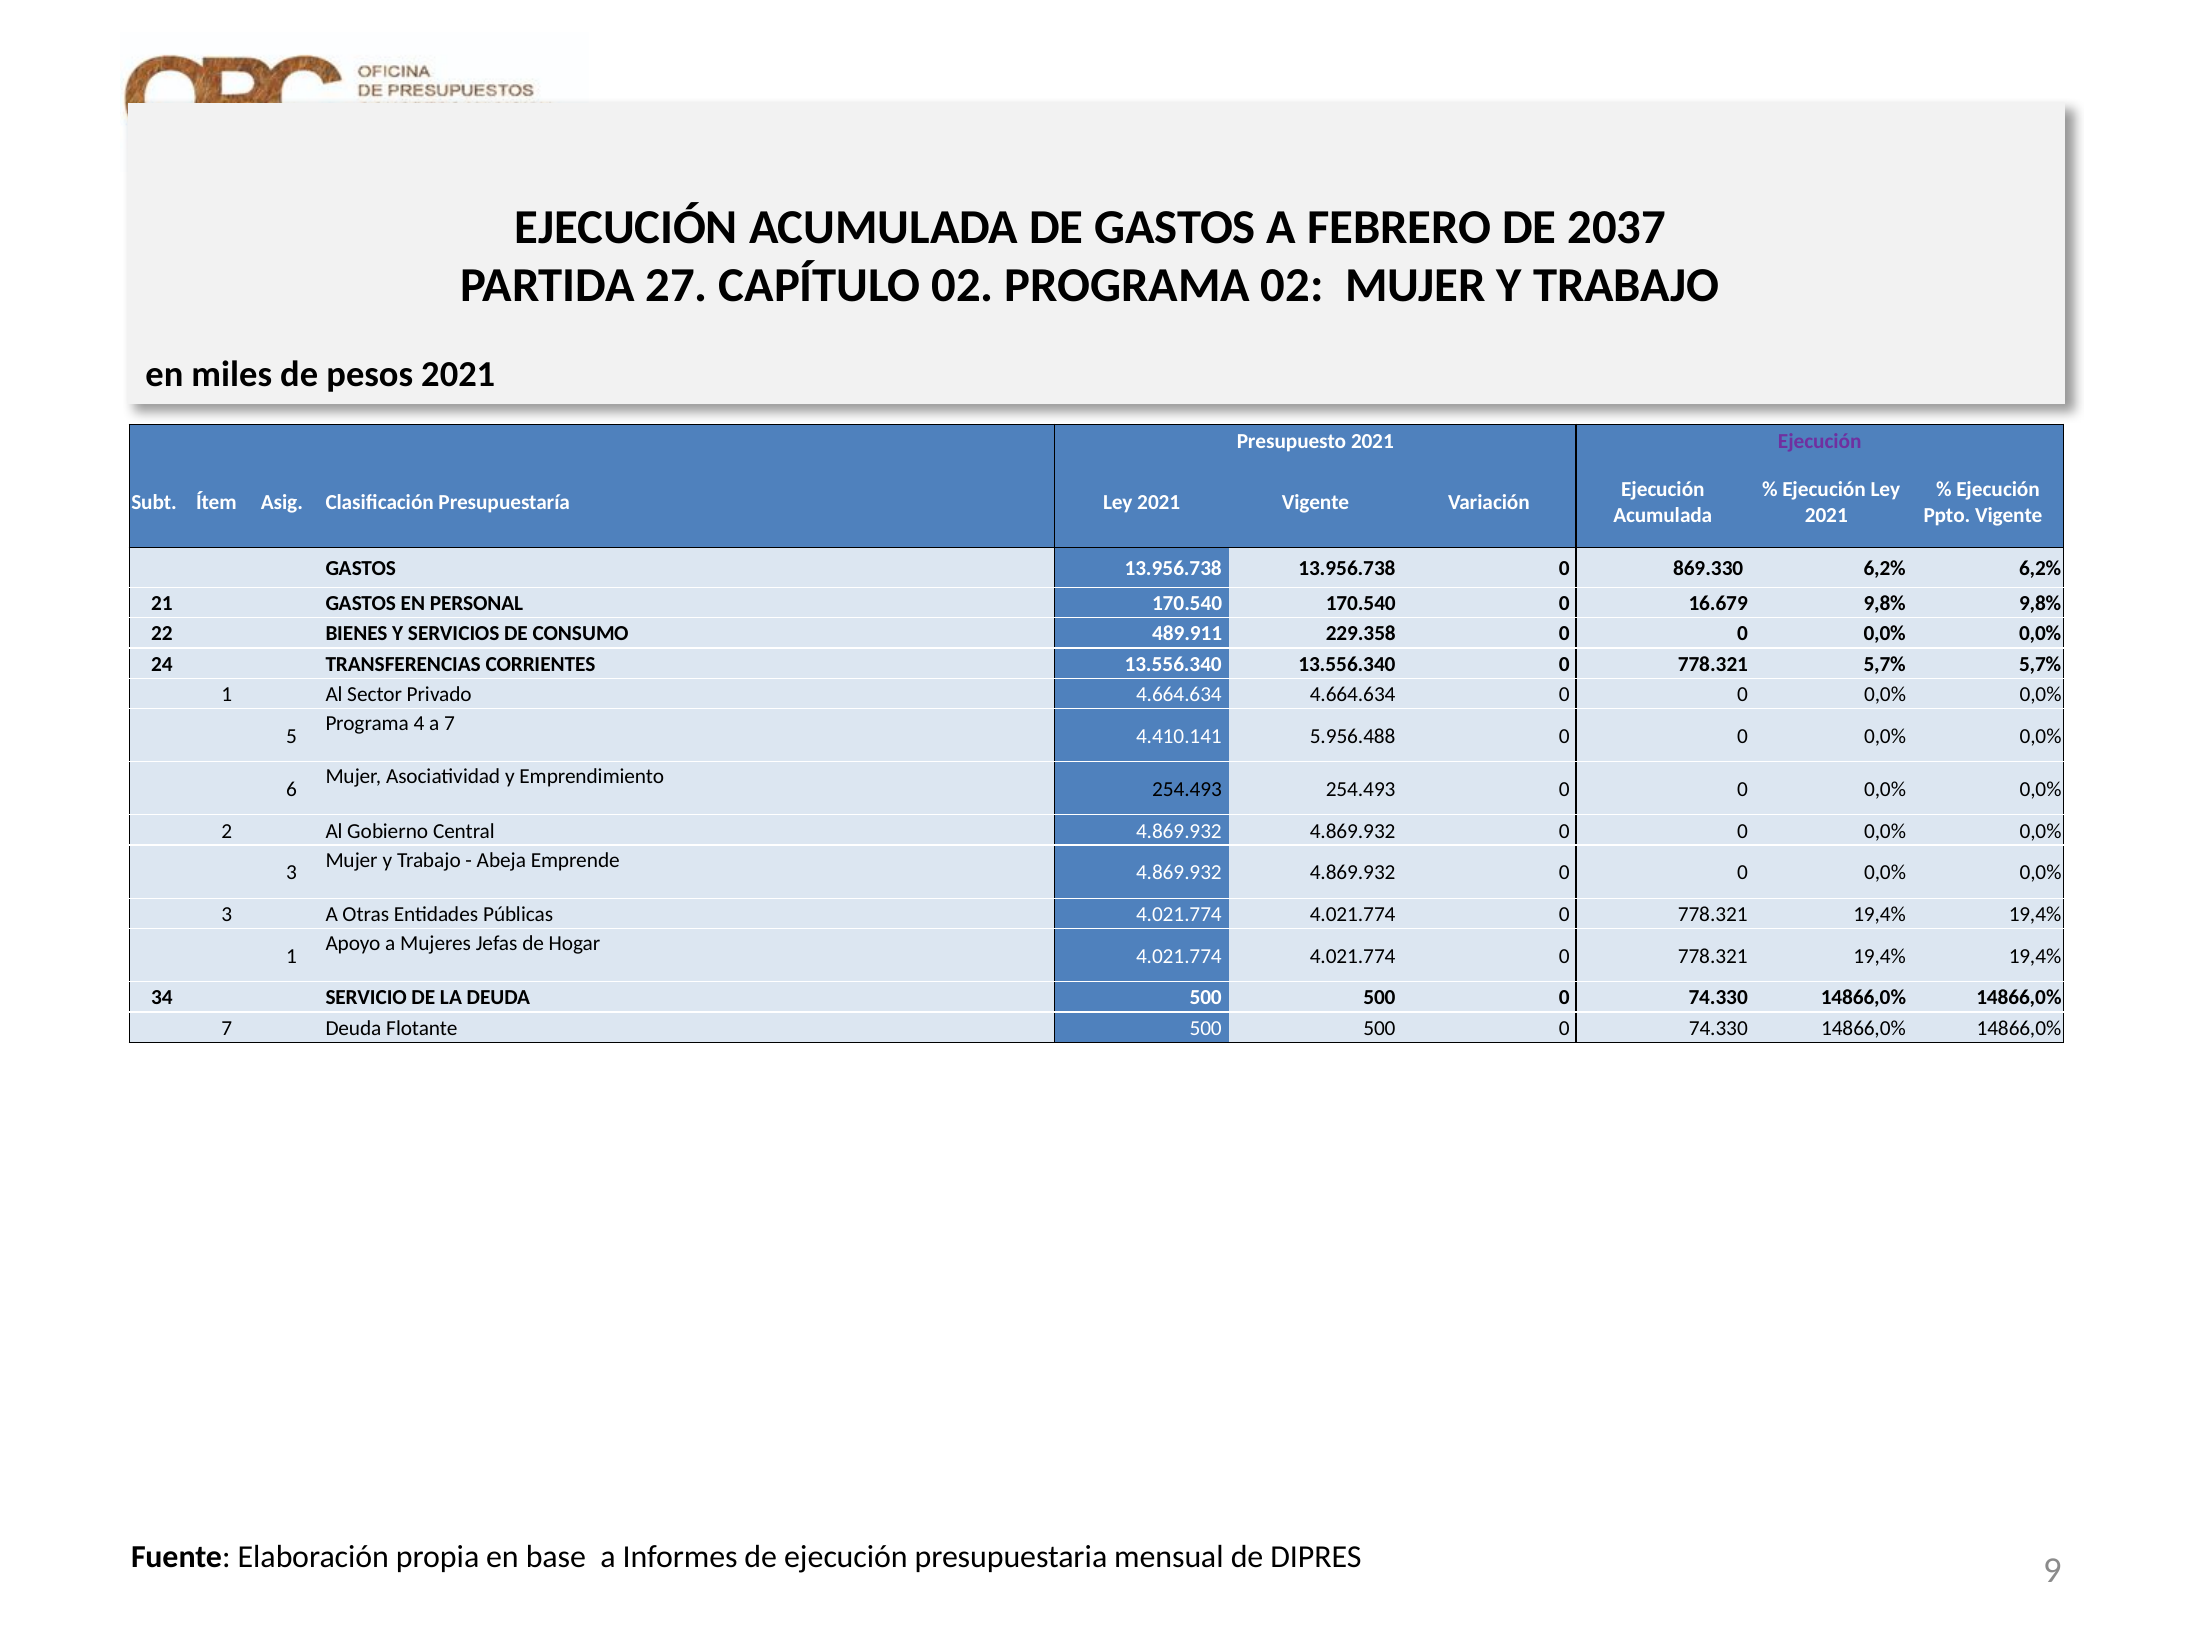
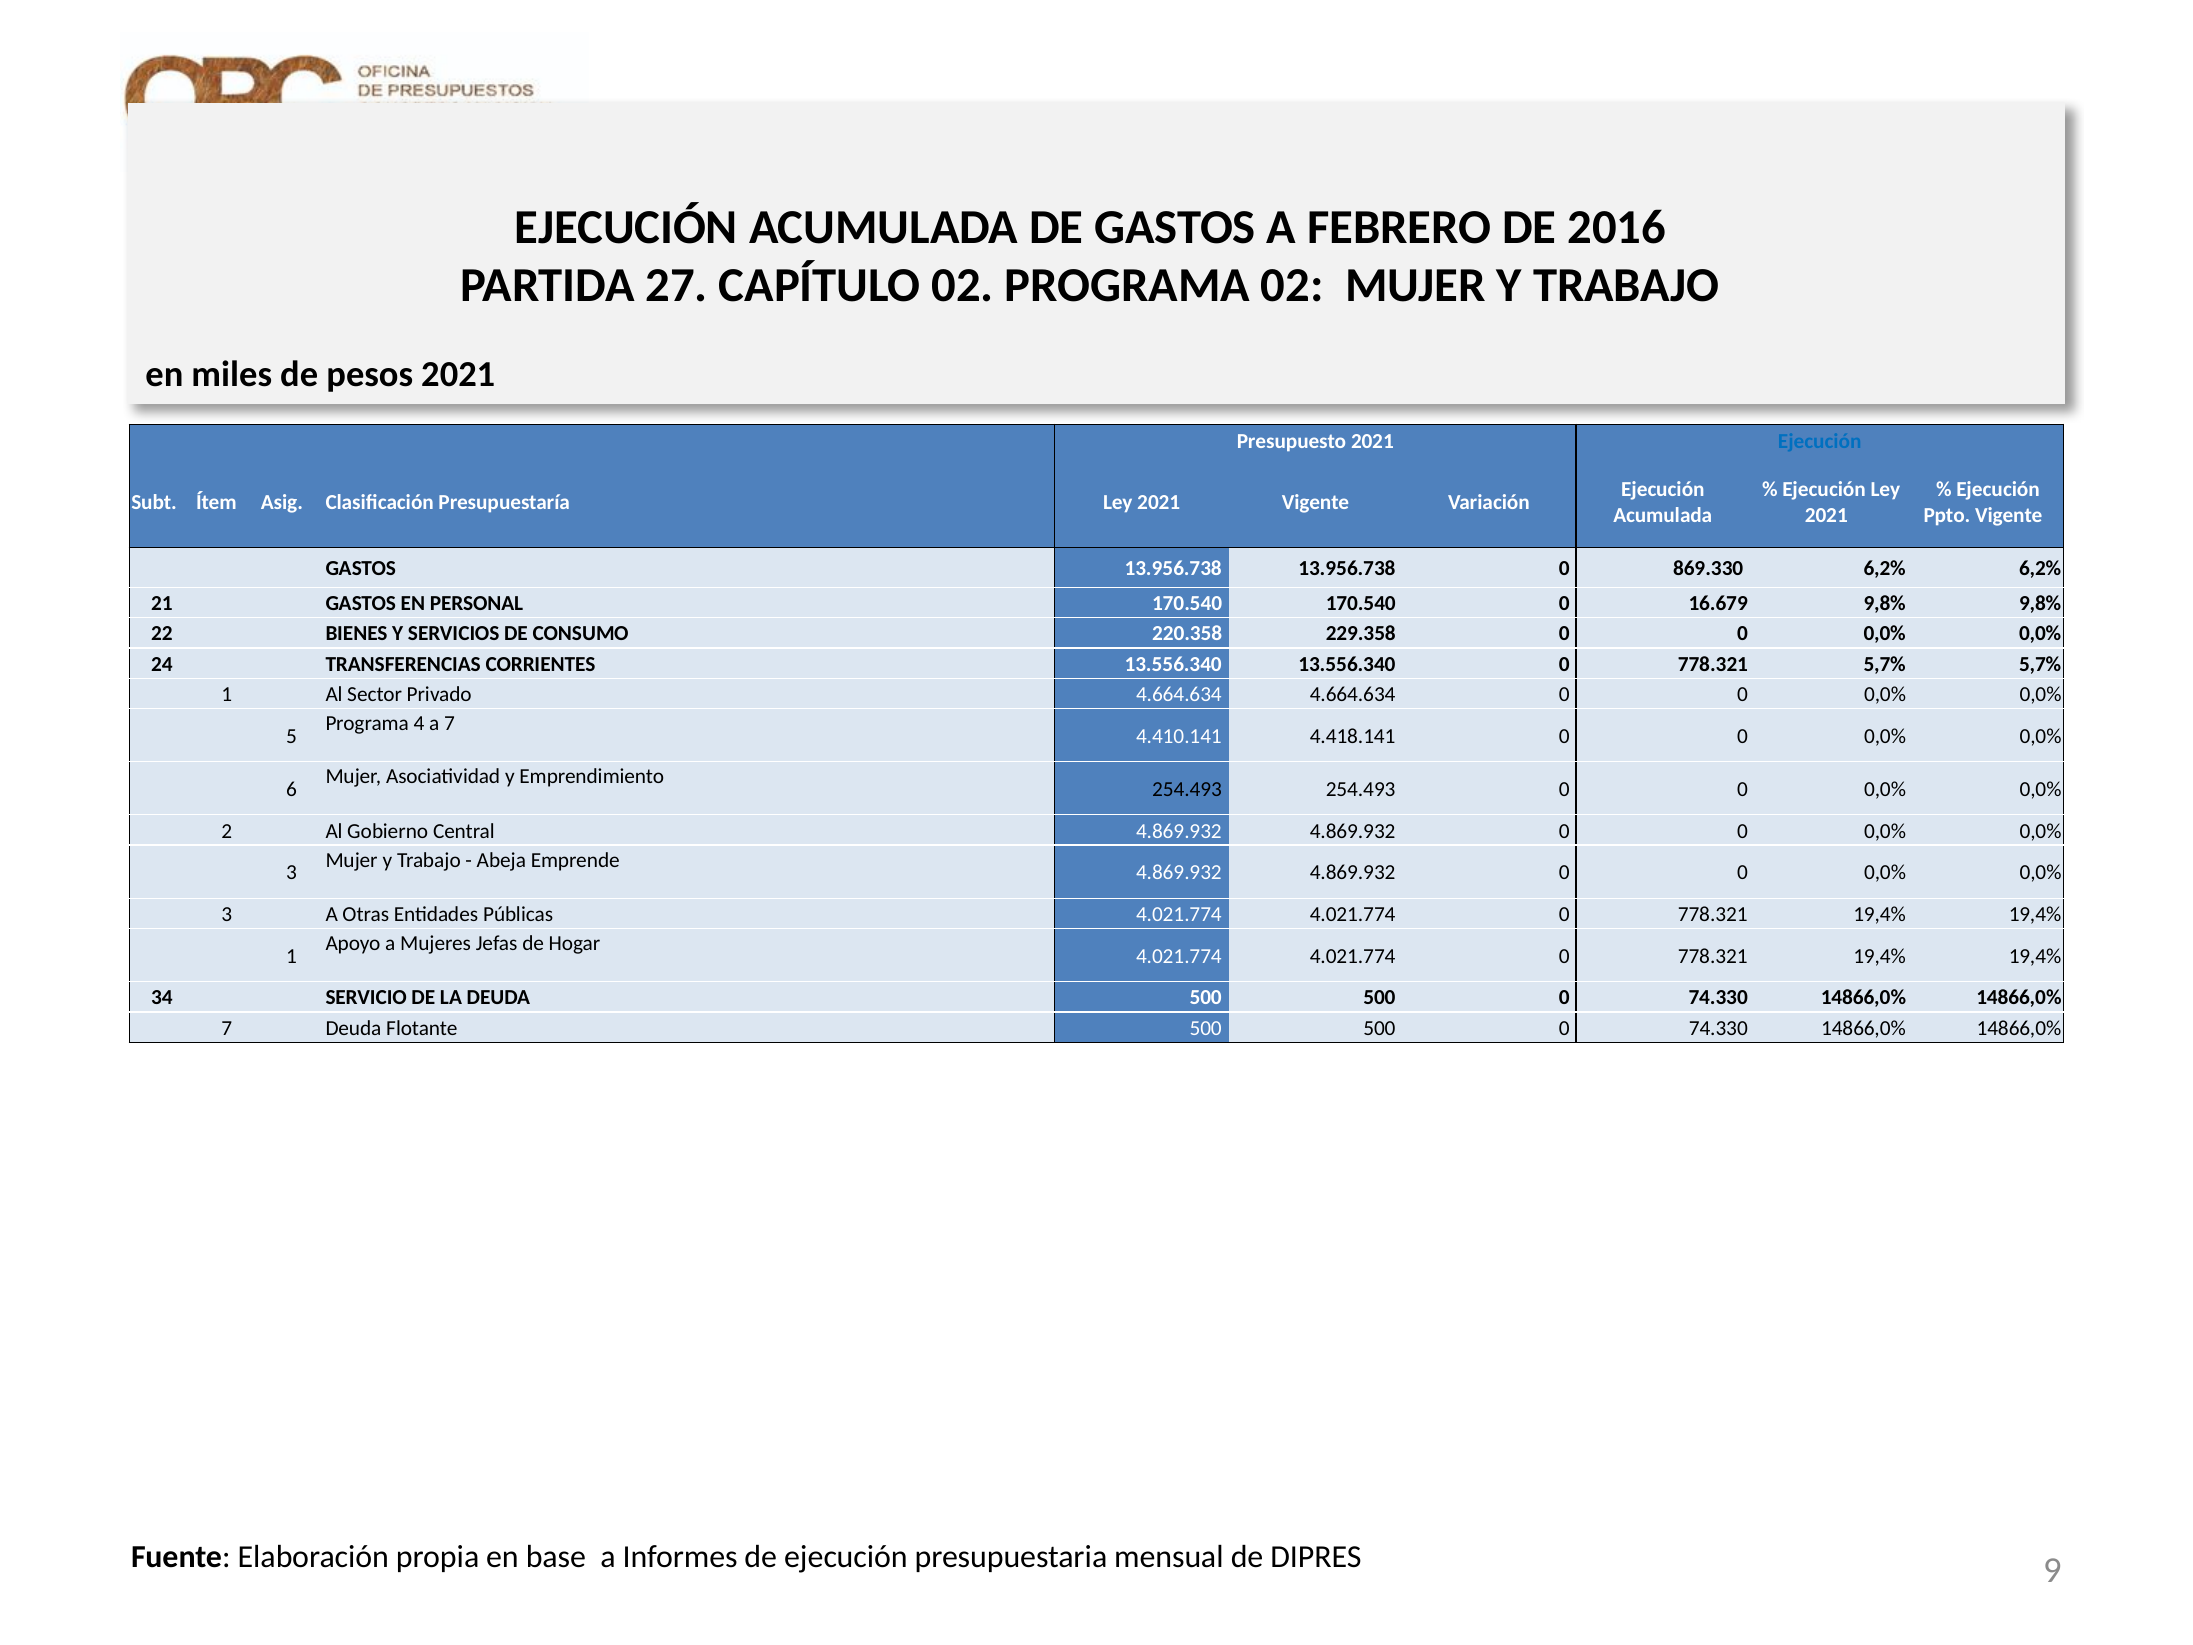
2037: 2037 -> 2016
Ejecución at (1820, 442) colour: purple -> blue
489.911: 489.911 -> 220.358
5.956.488: 5.956.488 -> 4.418.141
